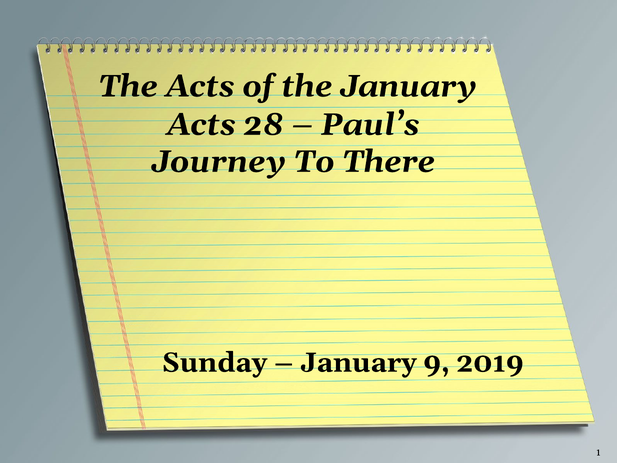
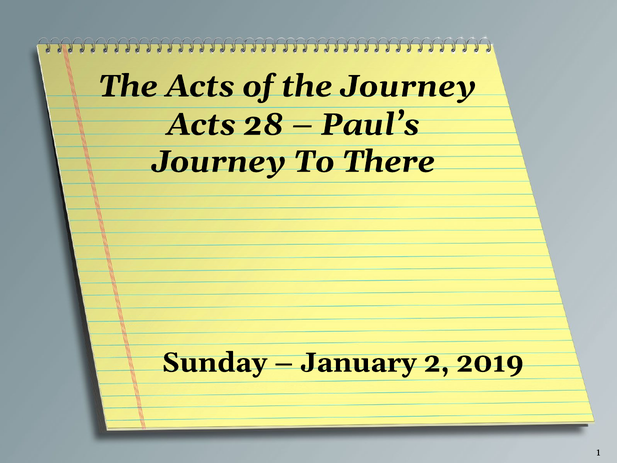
the January: January -> Journey
9: 9 -> 2
